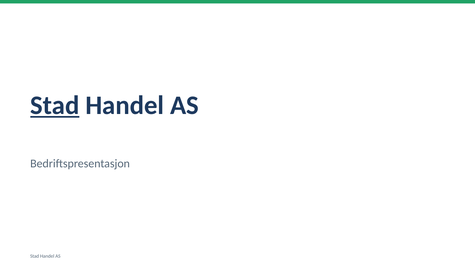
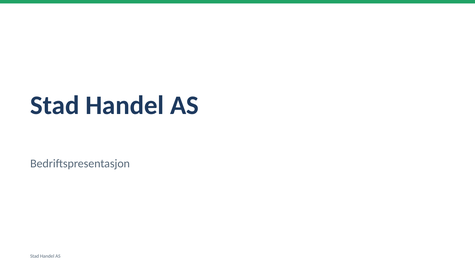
Stad at (55, 105) underline: present -> none
